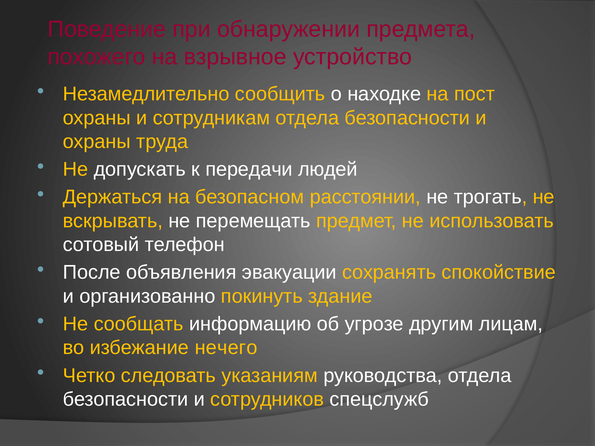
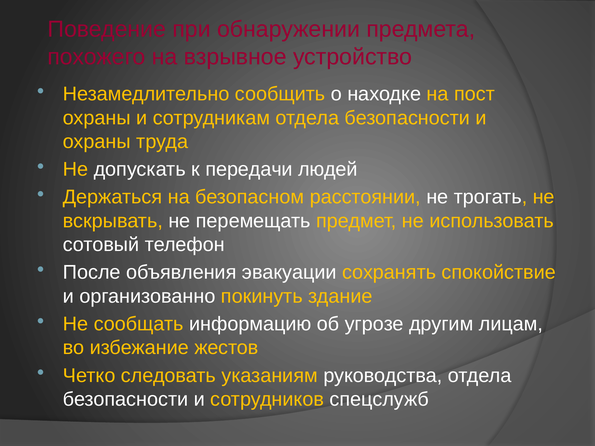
нечего: нечего -> жестов
